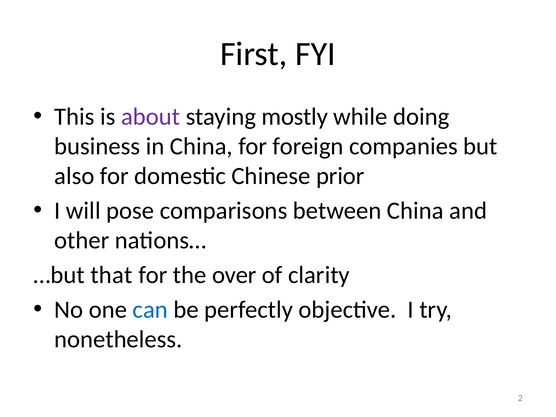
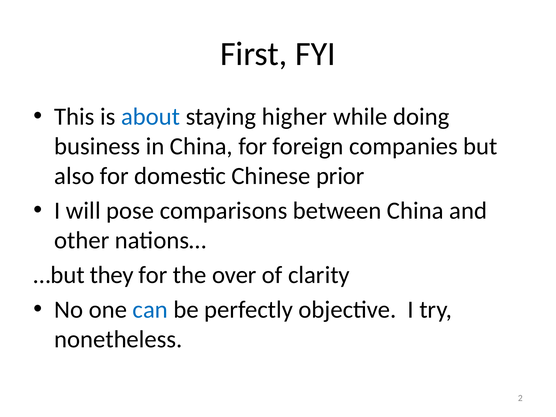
about colour: purple -> blue
mostly: mostly -> higher
that: that -> they
